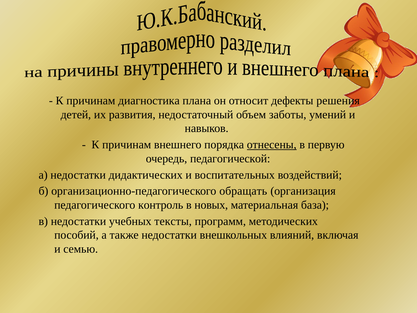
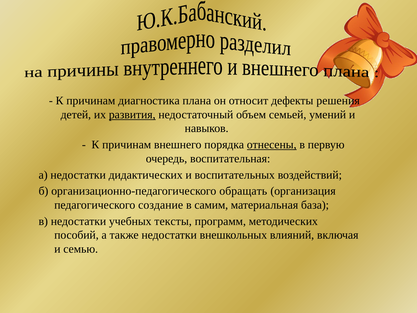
развития underline: none -> present
заботы: заботы -> семьей
педагогической: педагогической -> воспитательная
контроль: контроль -> создание
новых: новых -> самим
